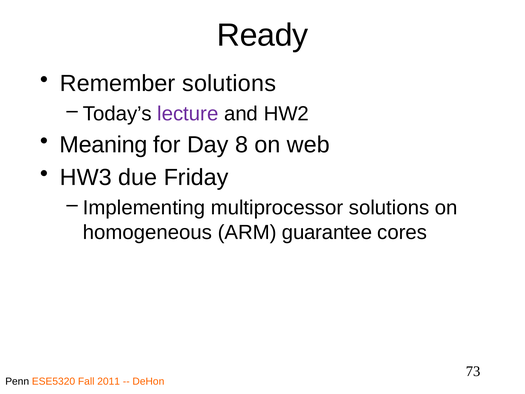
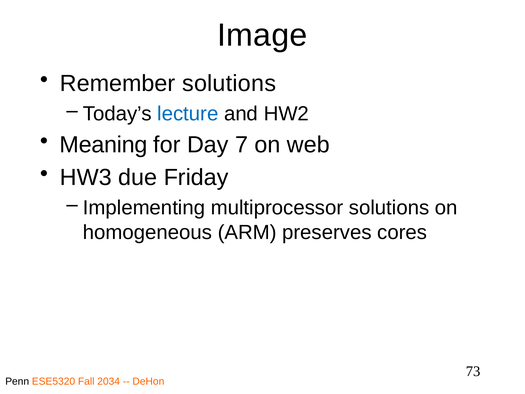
Ready: Ready -> Image
lecture colour: purple -> blue
8: 8 -> 7
guarantee: guarantee -> preserves
2011: 2011 -> 2034
